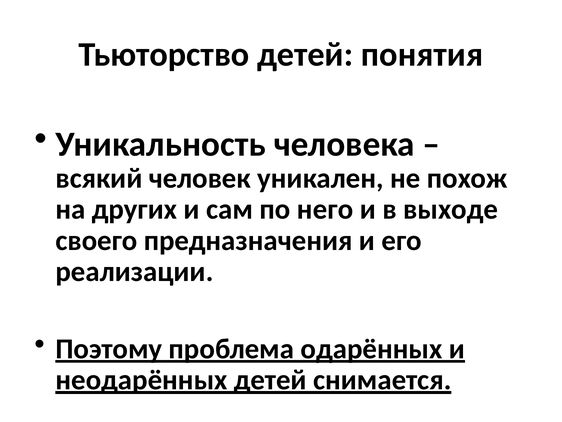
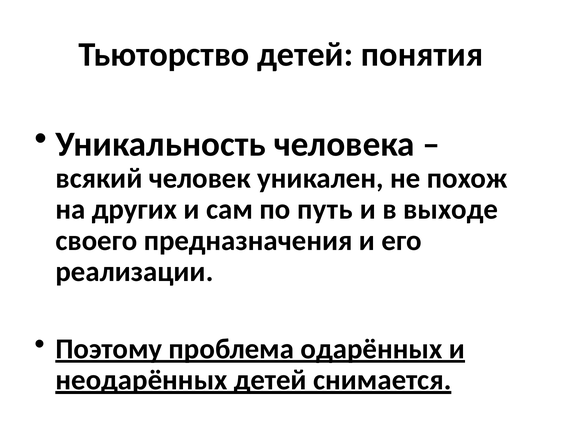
него: него -> путь
